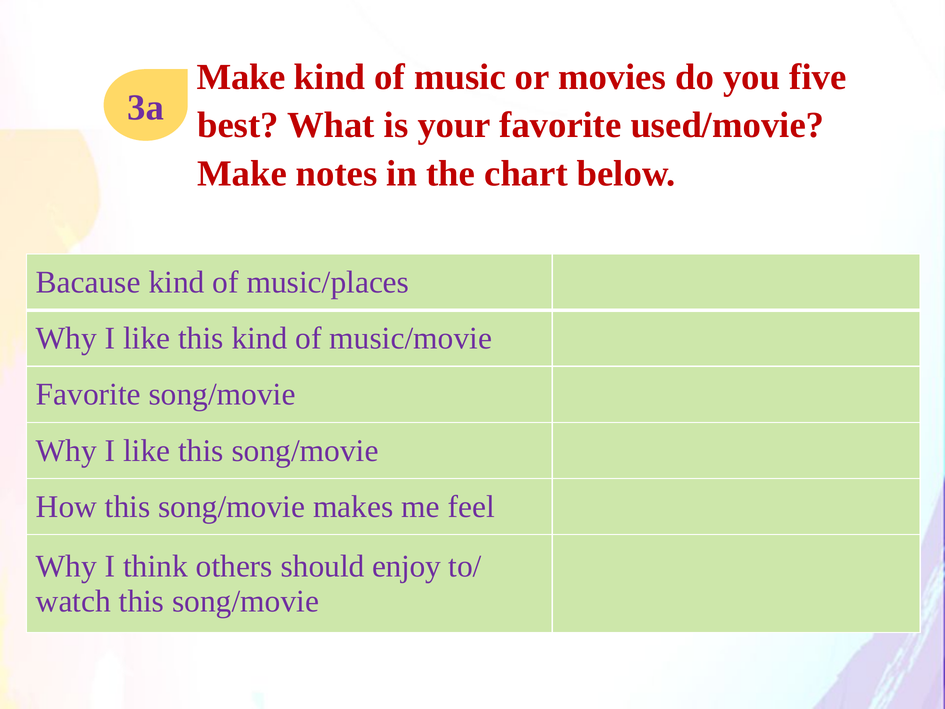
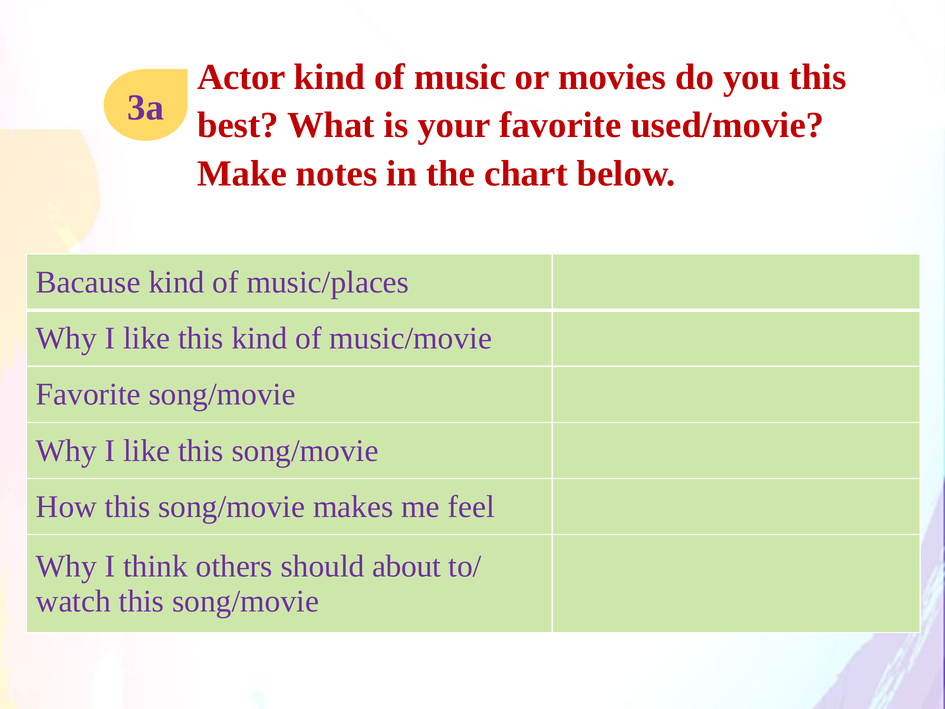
Make at (241, 77): Make -> Actor
you five: five -> this
enjoy: enjoy -> about
